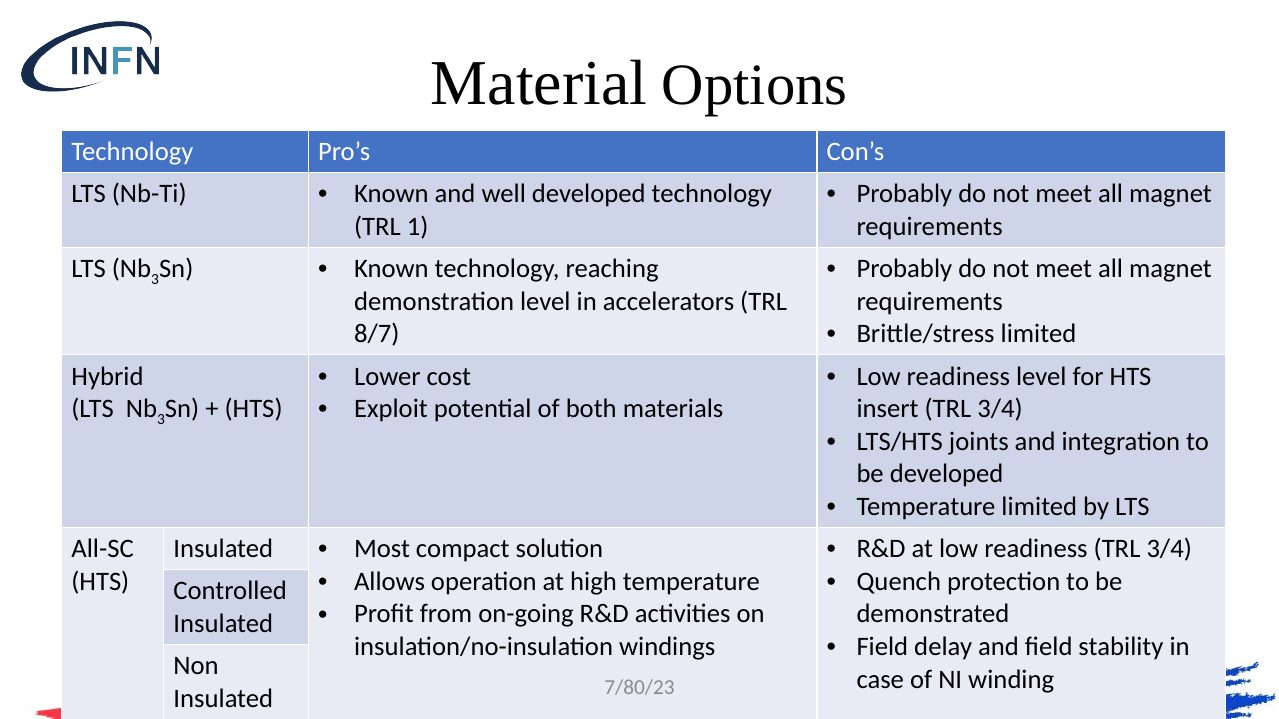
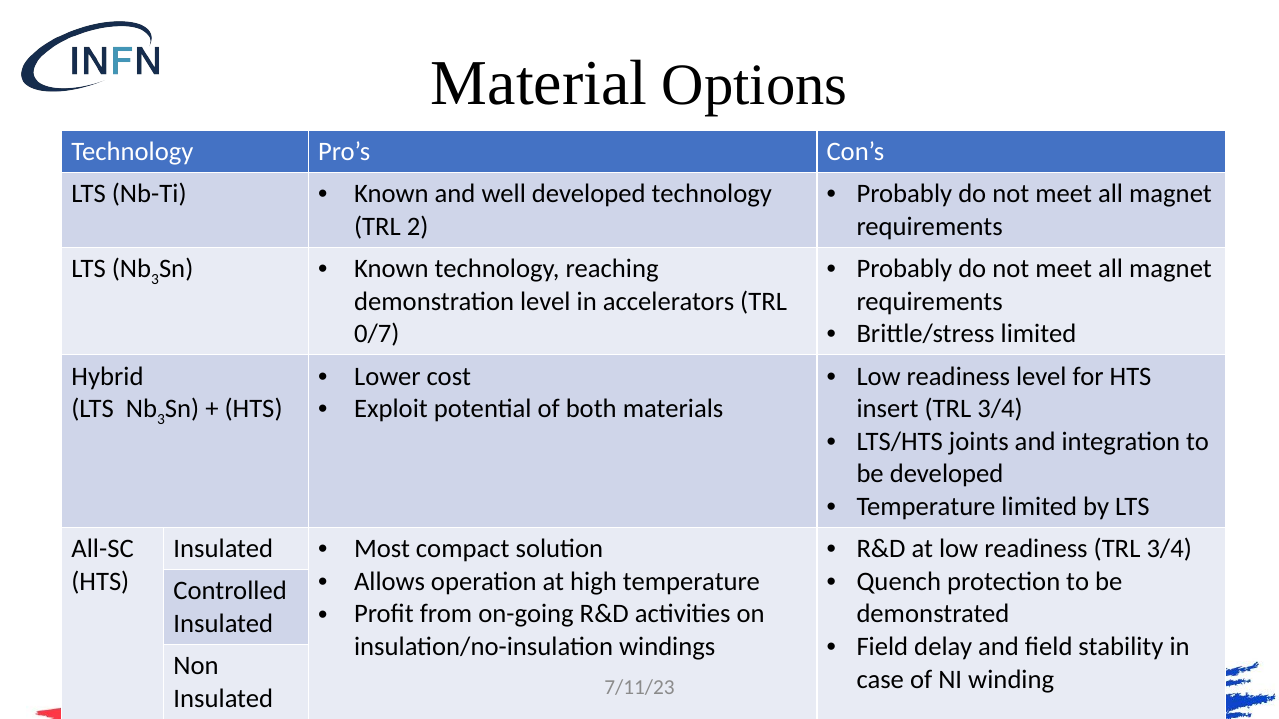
1: 1 -> 2
8/7: 8/7 -> 0/7
7/80/23: 7/80/23 -> 7/11/23
